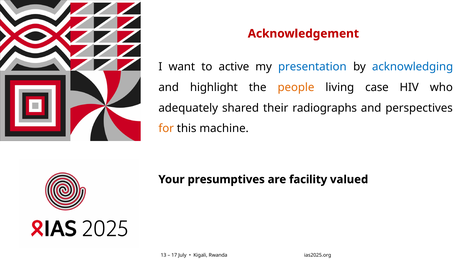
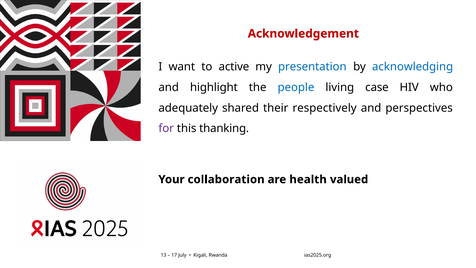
people colour: orange -> blue
radiographs: radiographs -> respectively
for colour: orange -> purple
machine: machine -> thanking
presumptives: presumptives -> collaboration
facility: facility -> health
